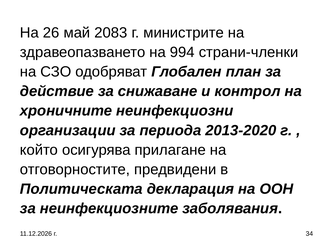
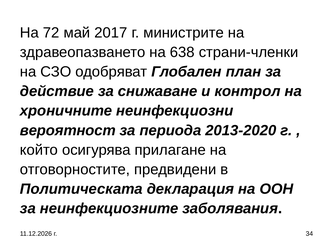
26: 26 -> 72
2083: 2083 -> 2017
994: 994 -> 638
организации: организации -> вероятност
